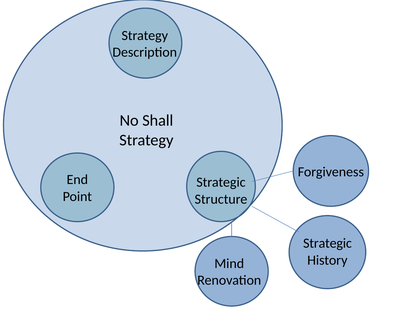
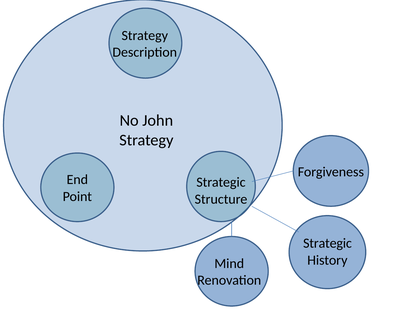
Shall: Shall -> John
